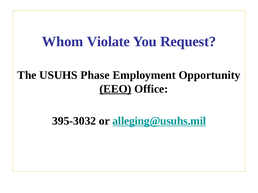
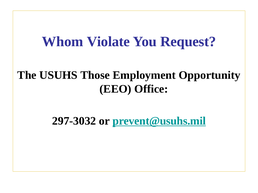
Phase: Phase -> Those
EEO underline: present -> none
395-3032: 395-3032 -> 297-3032
alleging@usuhs.mil: alleging@usuhs.mil -> prevent@usuhs.mil
